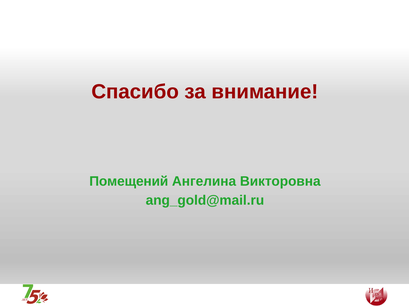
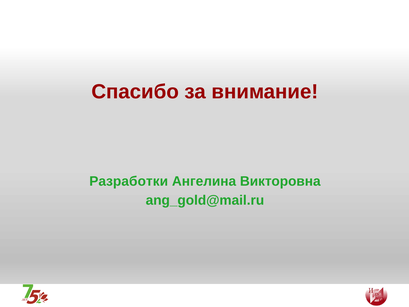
Помещений: Помещений -> Разработки
